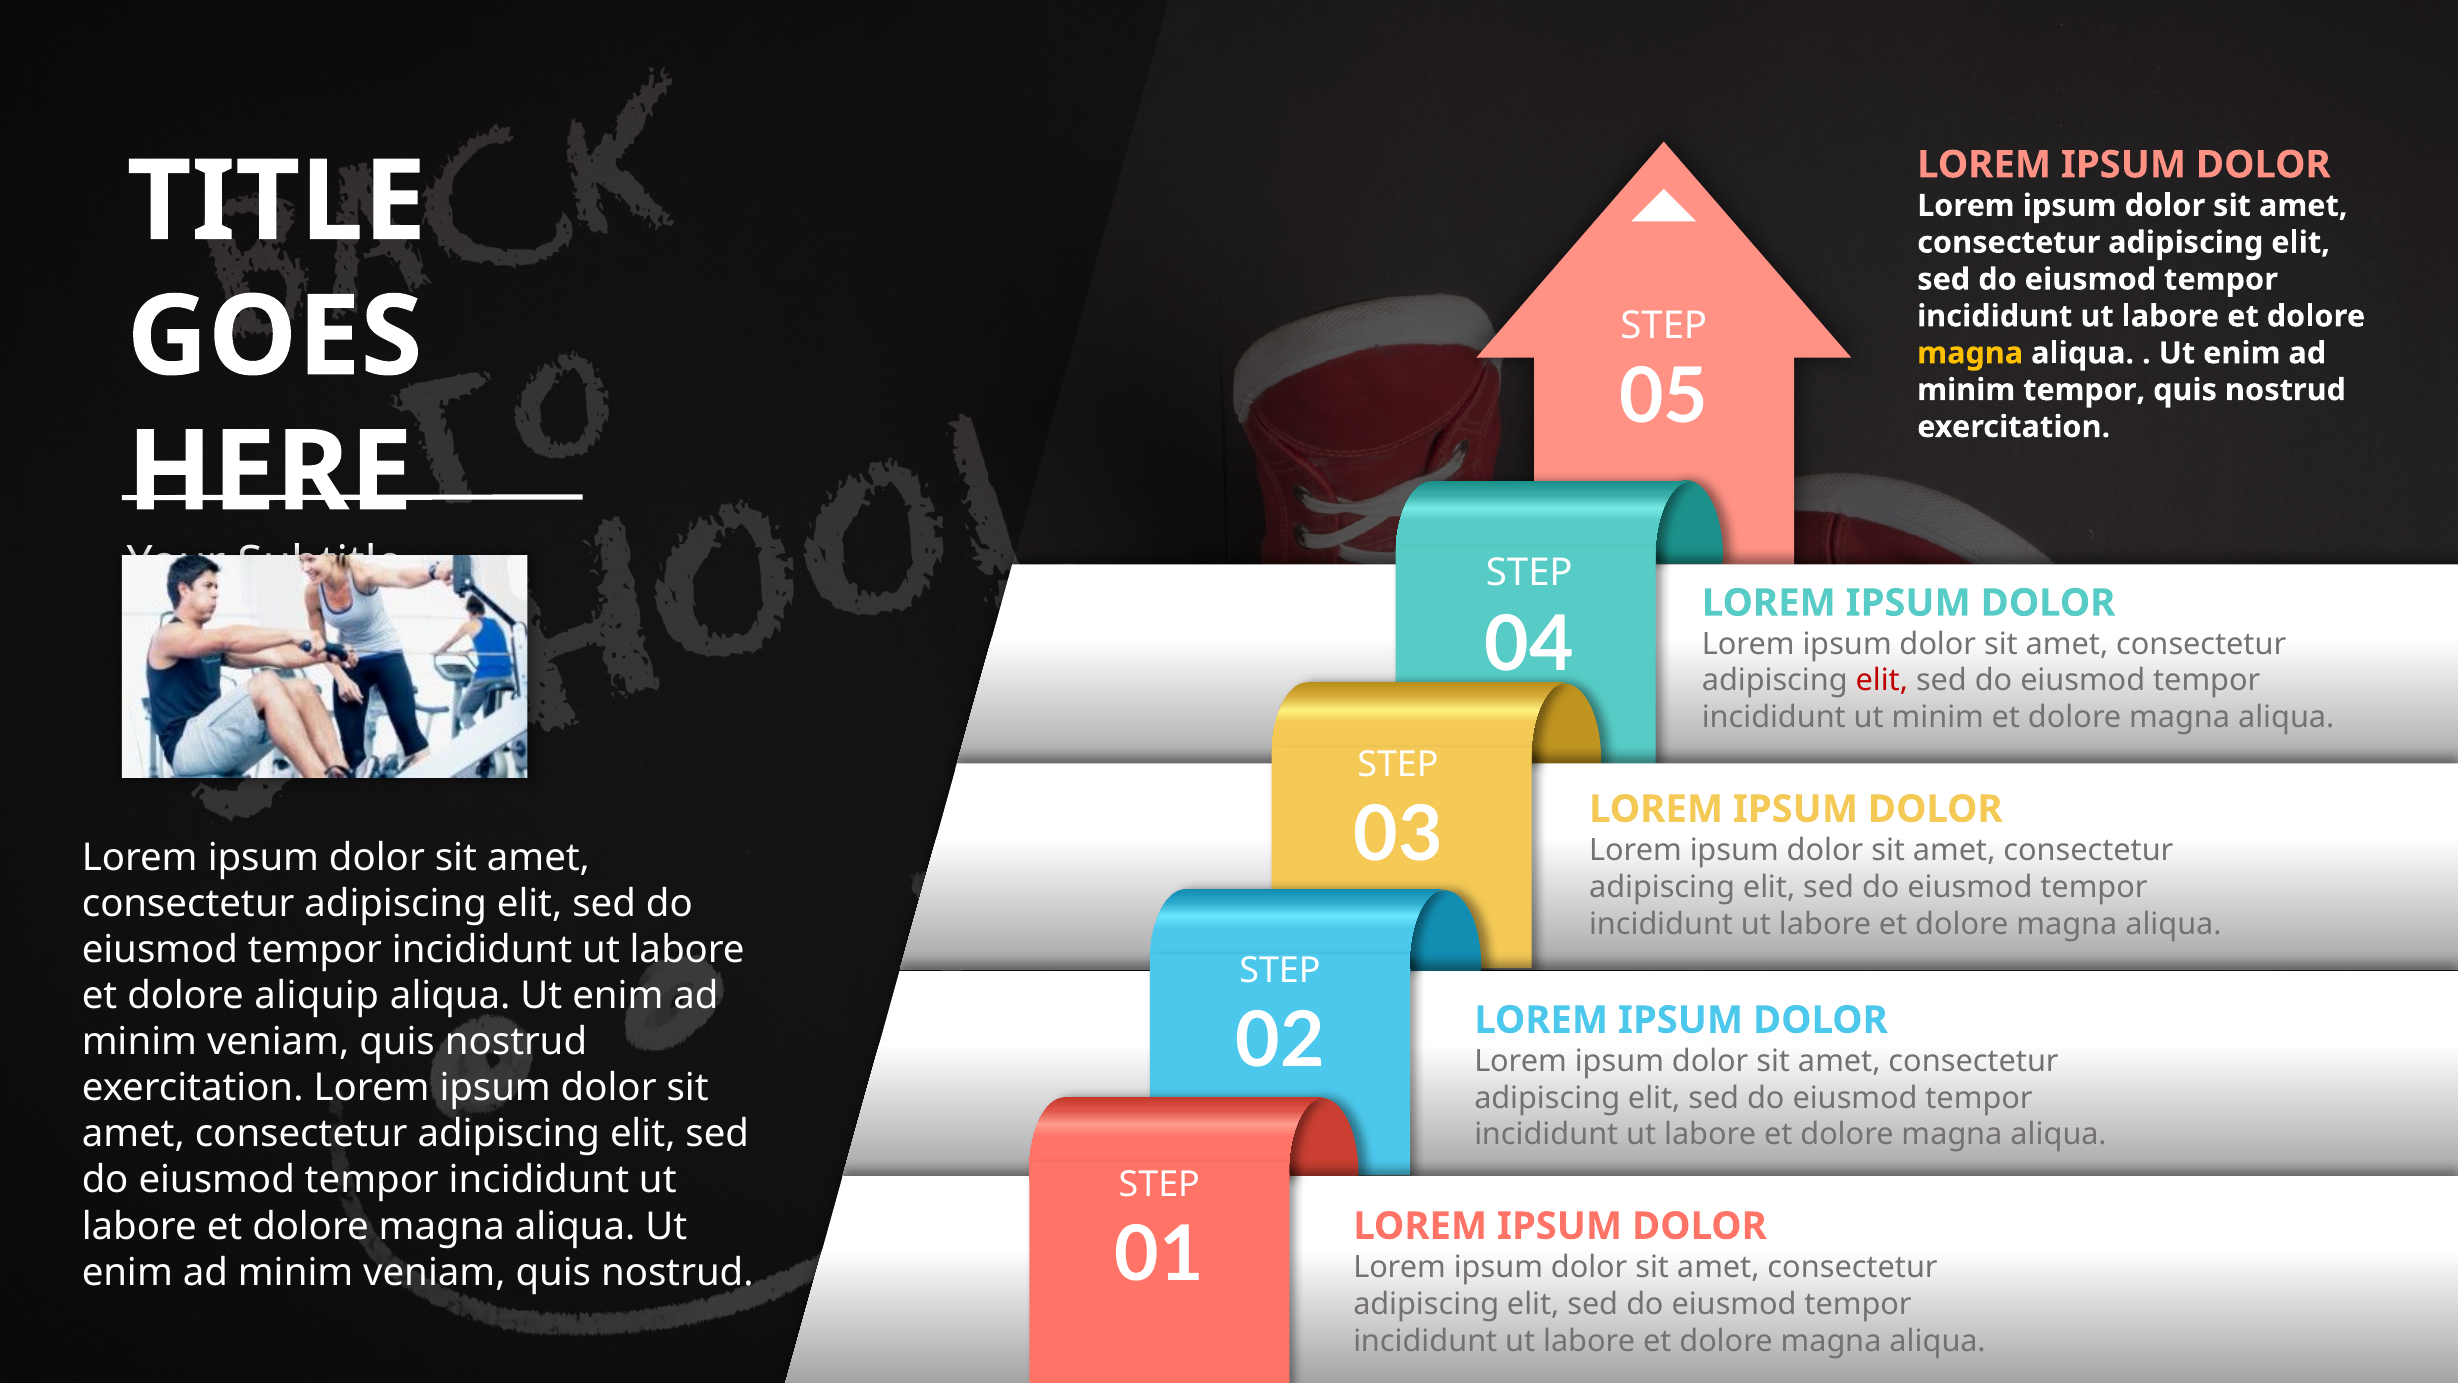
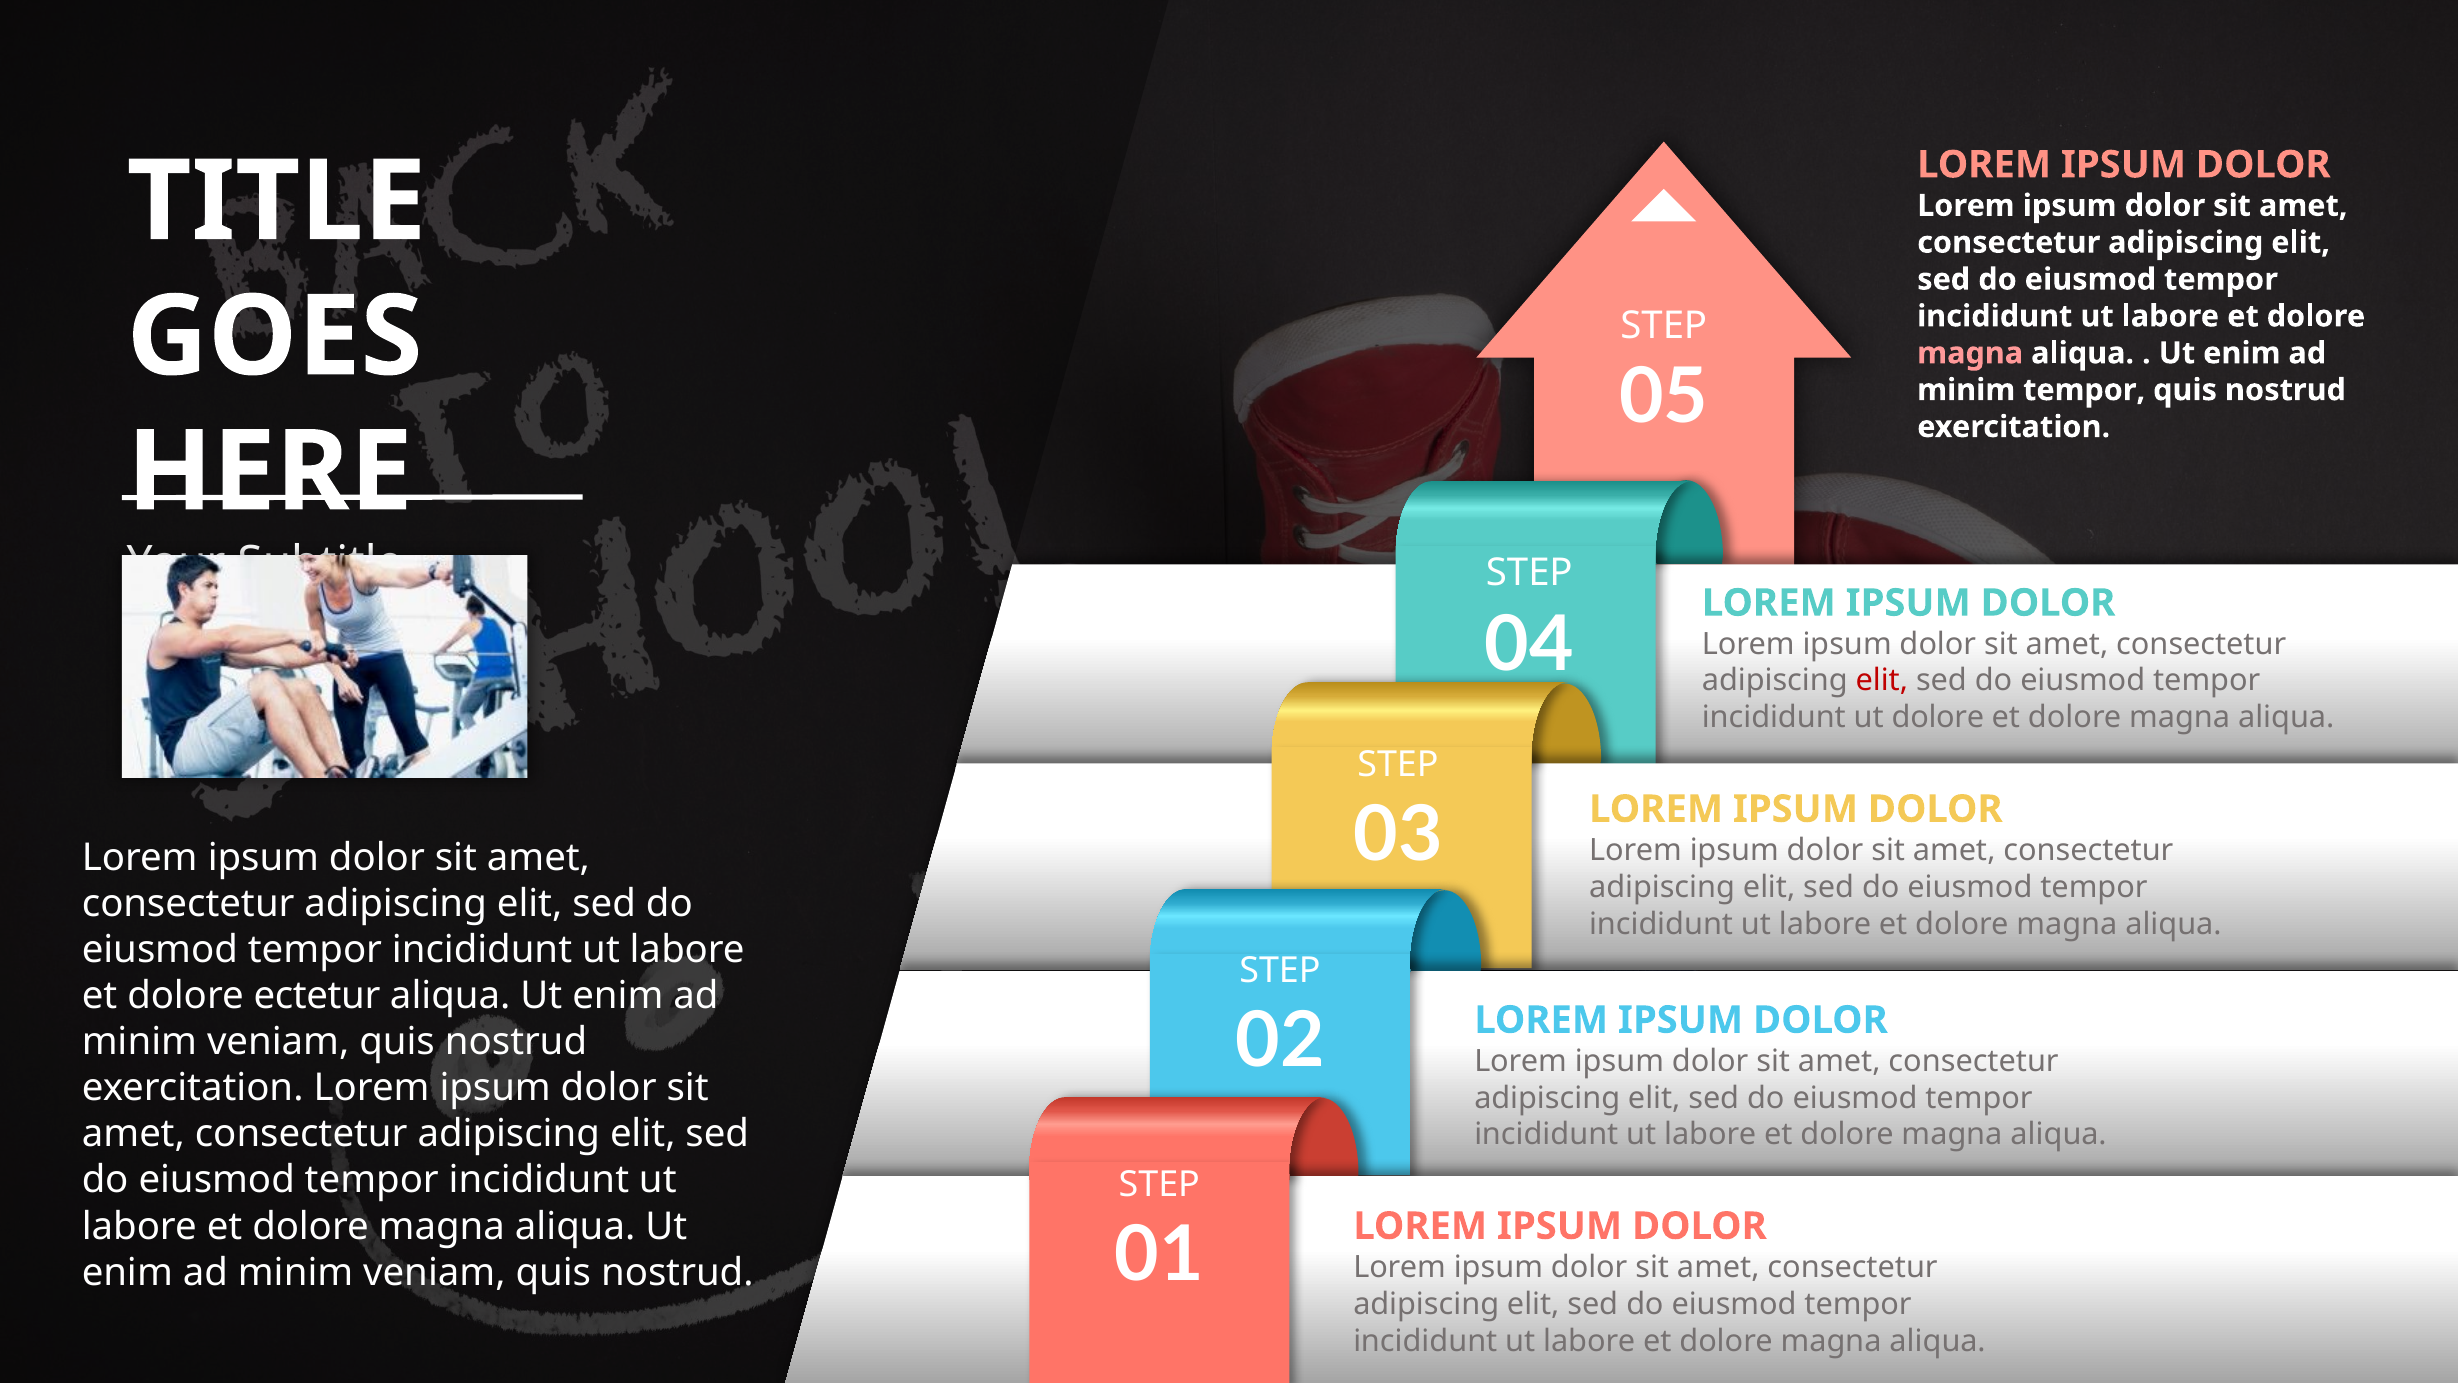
magna at (1970, 353) colour: yellow -> pink
ut minim: minim -> dolore
aliquip: aliquip -> ectetur
